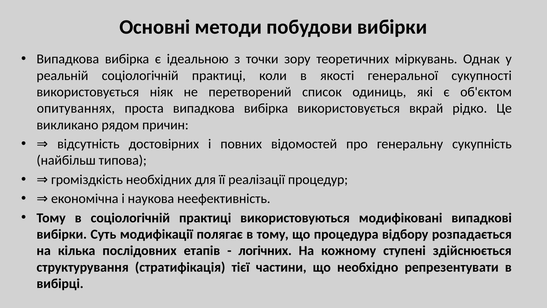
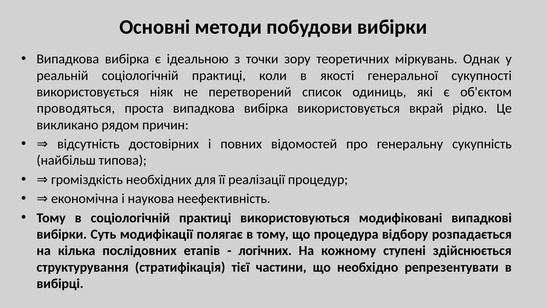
опитуваннях: опитуваннях -> проводяться
